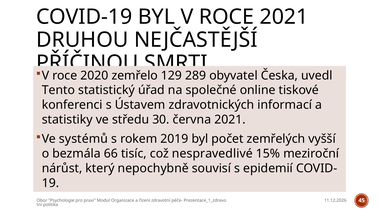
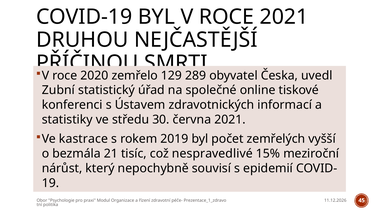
Tento: Tento -> Zubní
systémů: systémů -> kastrace
66: 66 -> 21
